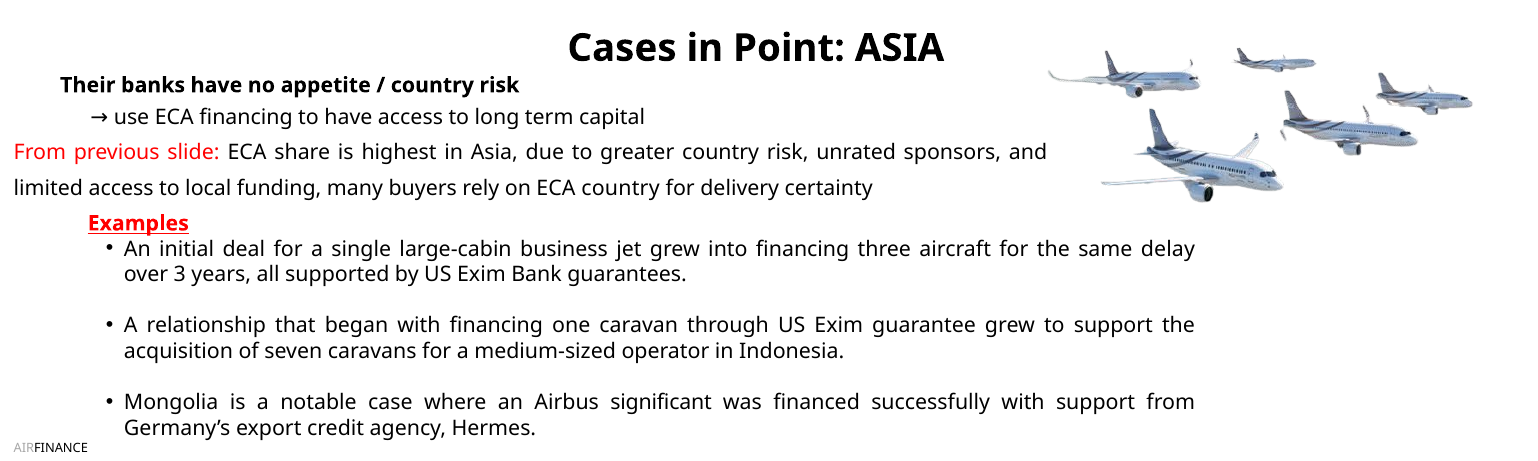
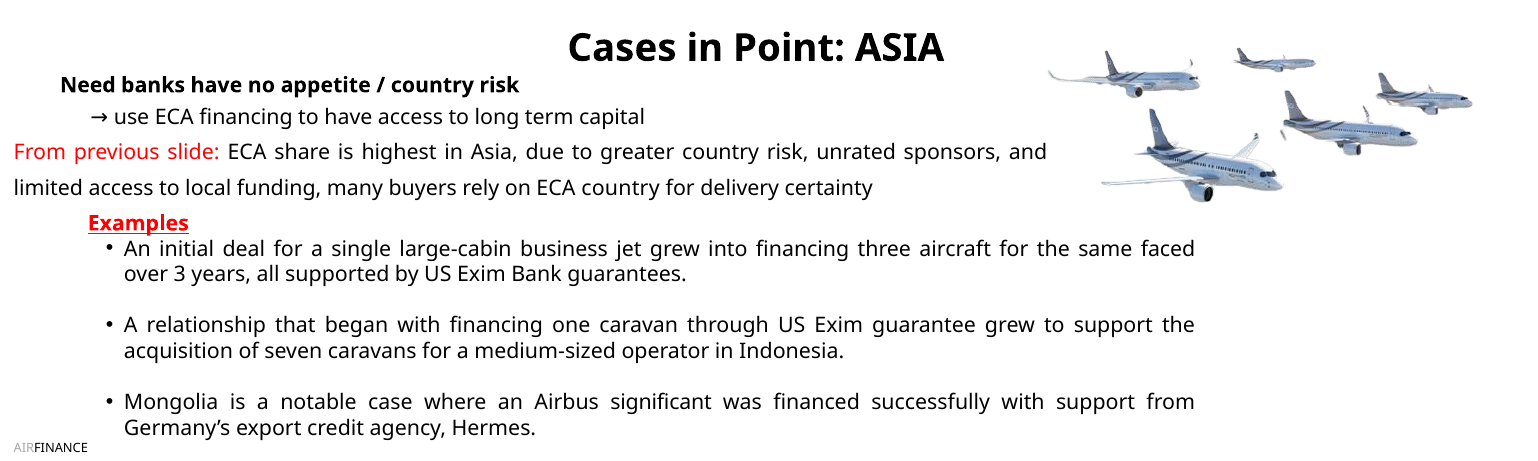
Their: Their -> Need
delay: delay -> faced
